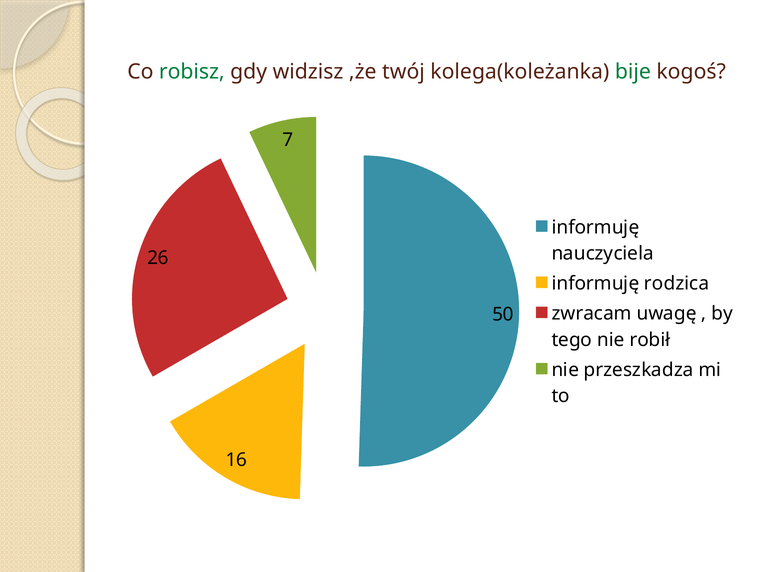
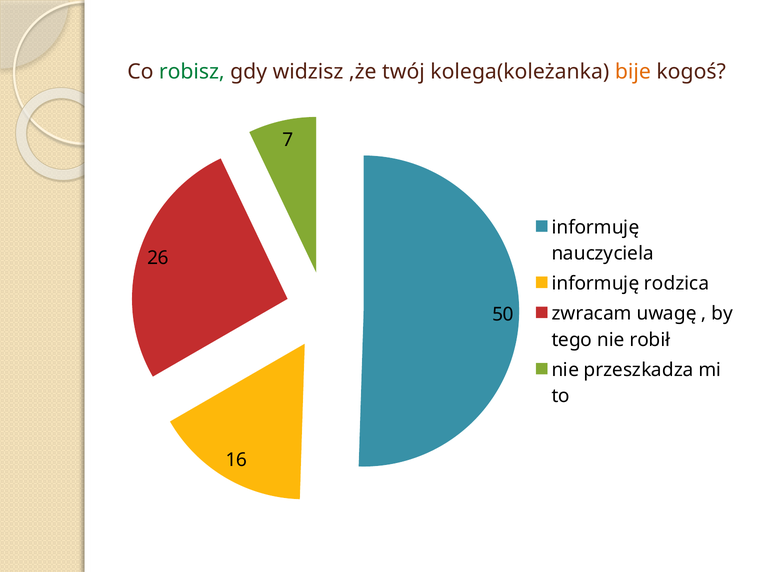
bije colour: green -> orange
